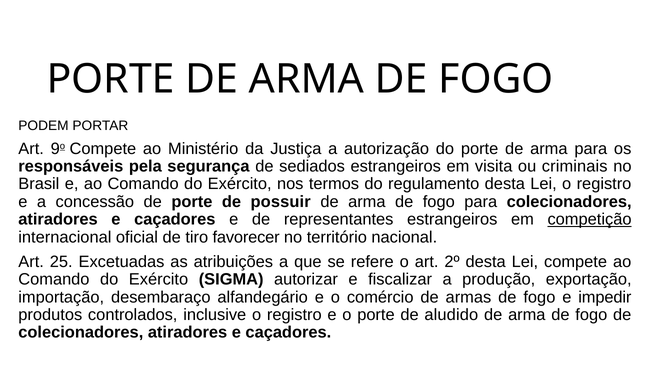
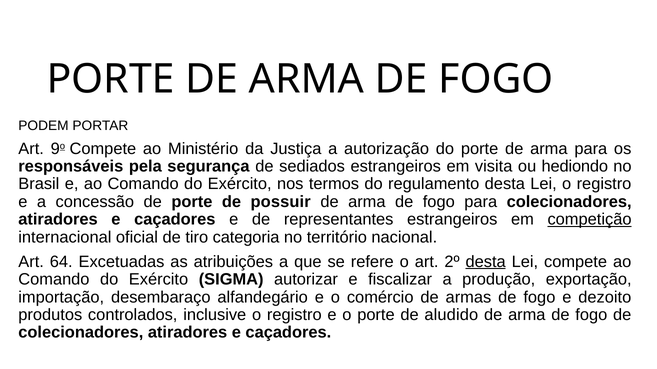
criminais: criminais -> hediondo
favorecer: favorecer -> categoria
25: 25 -> 64
desta at (486, 262) underline: none -> present
impedir: impedir -> dezoito
